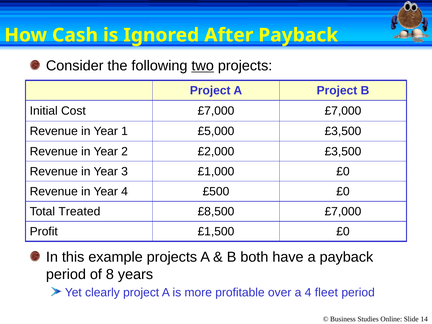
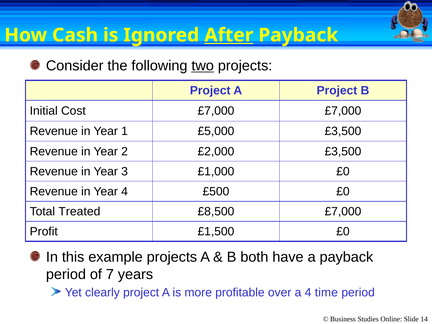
After underline: none -> present
8: 8 -> 7
fleet: fleet -> time
